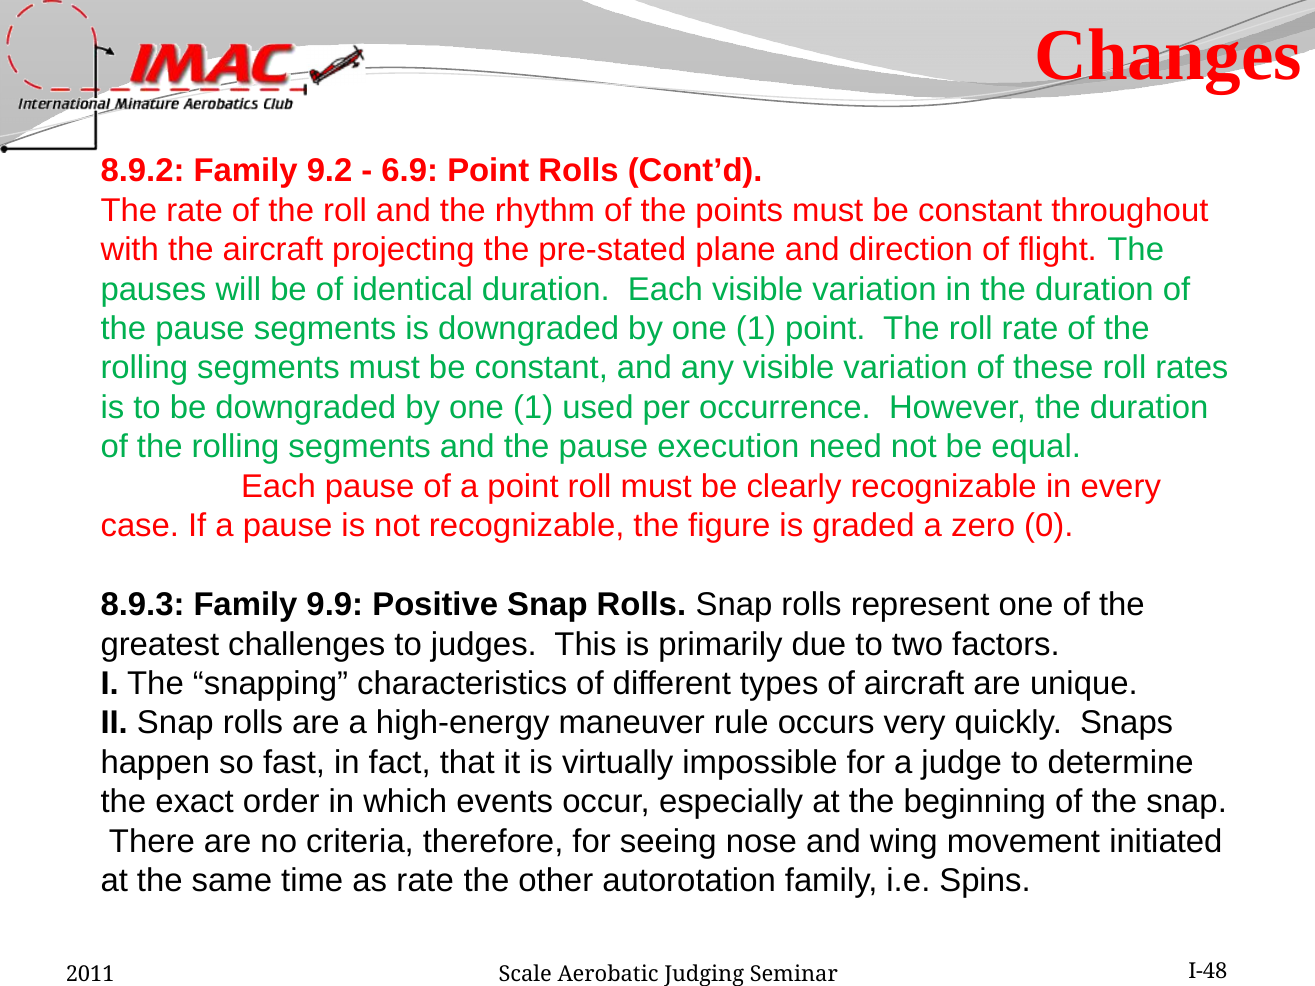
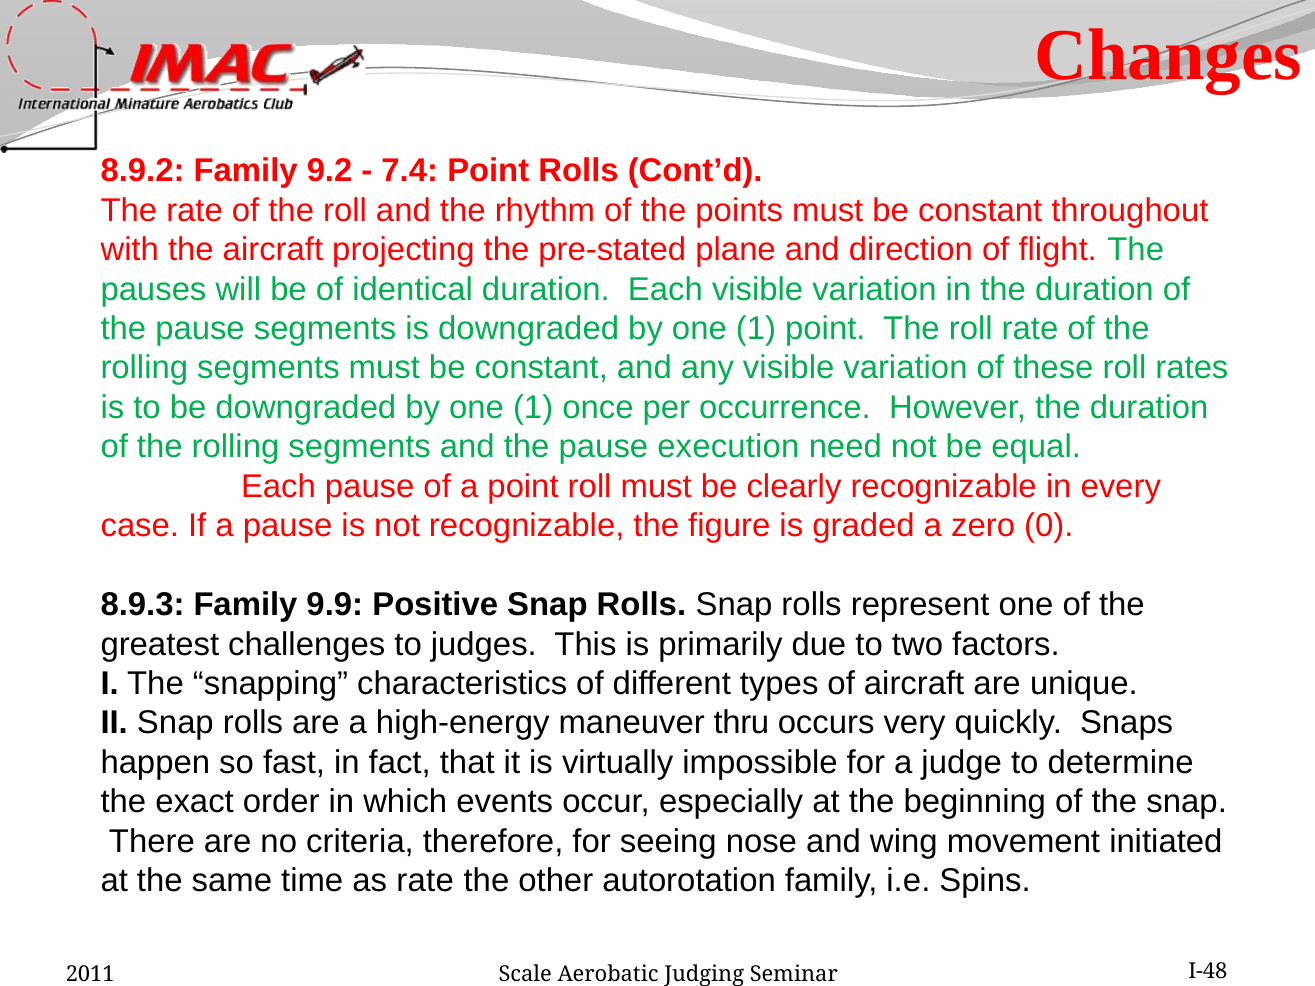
6.9: 6.9 -> 7.4
used: used -> once
rule: rule -> thru
